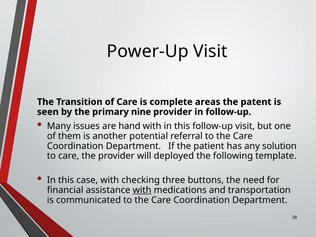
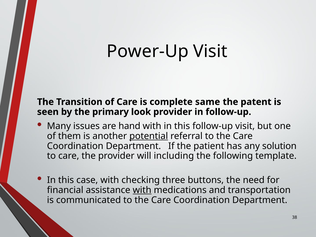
areas: areas -> same
nine: nine -> look
potential underline: none -> present
deployed: deployed -> including
